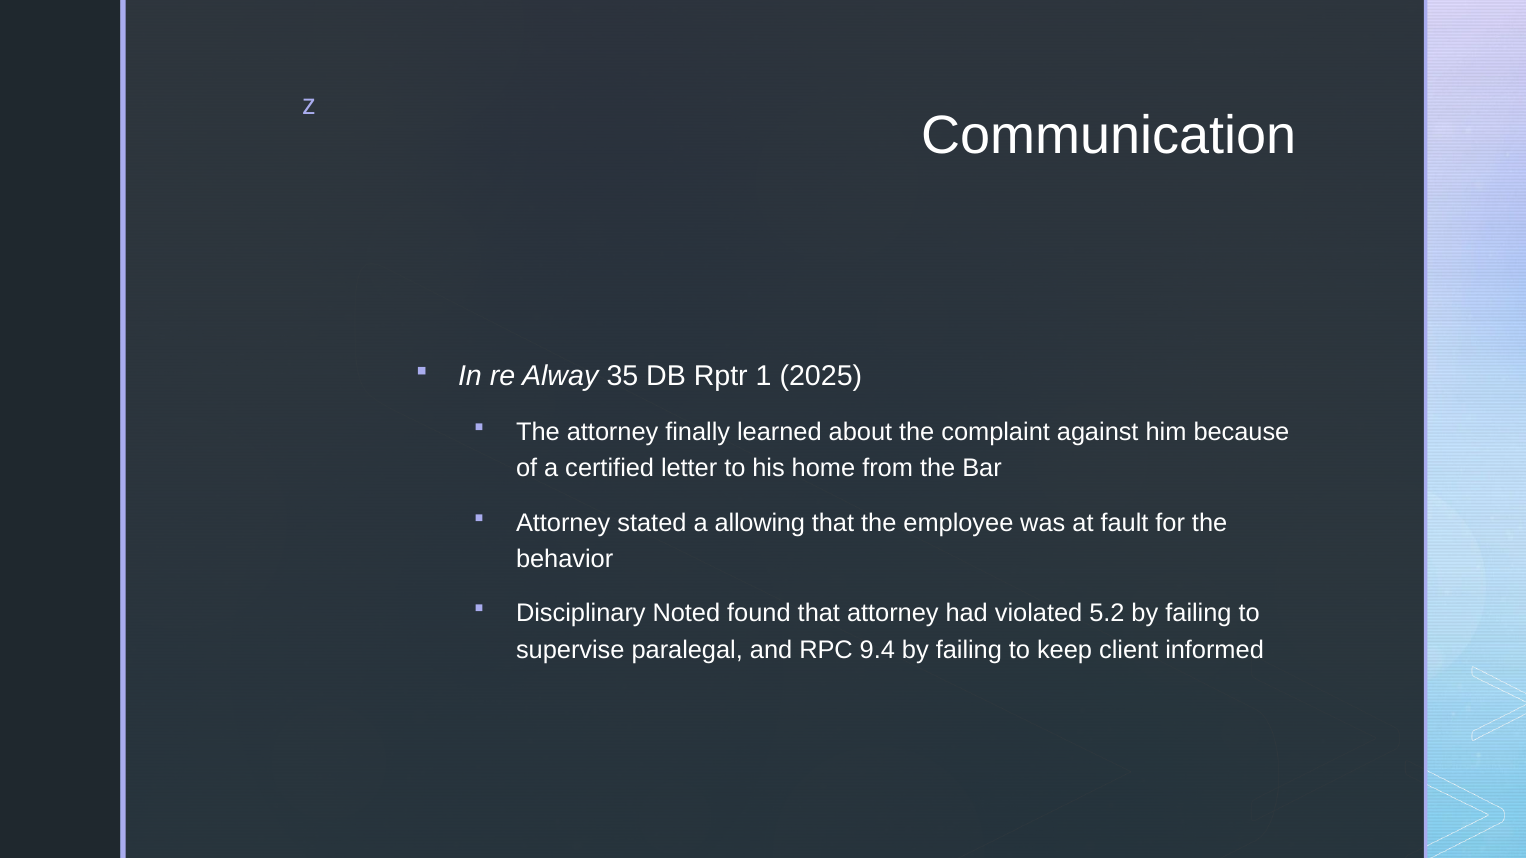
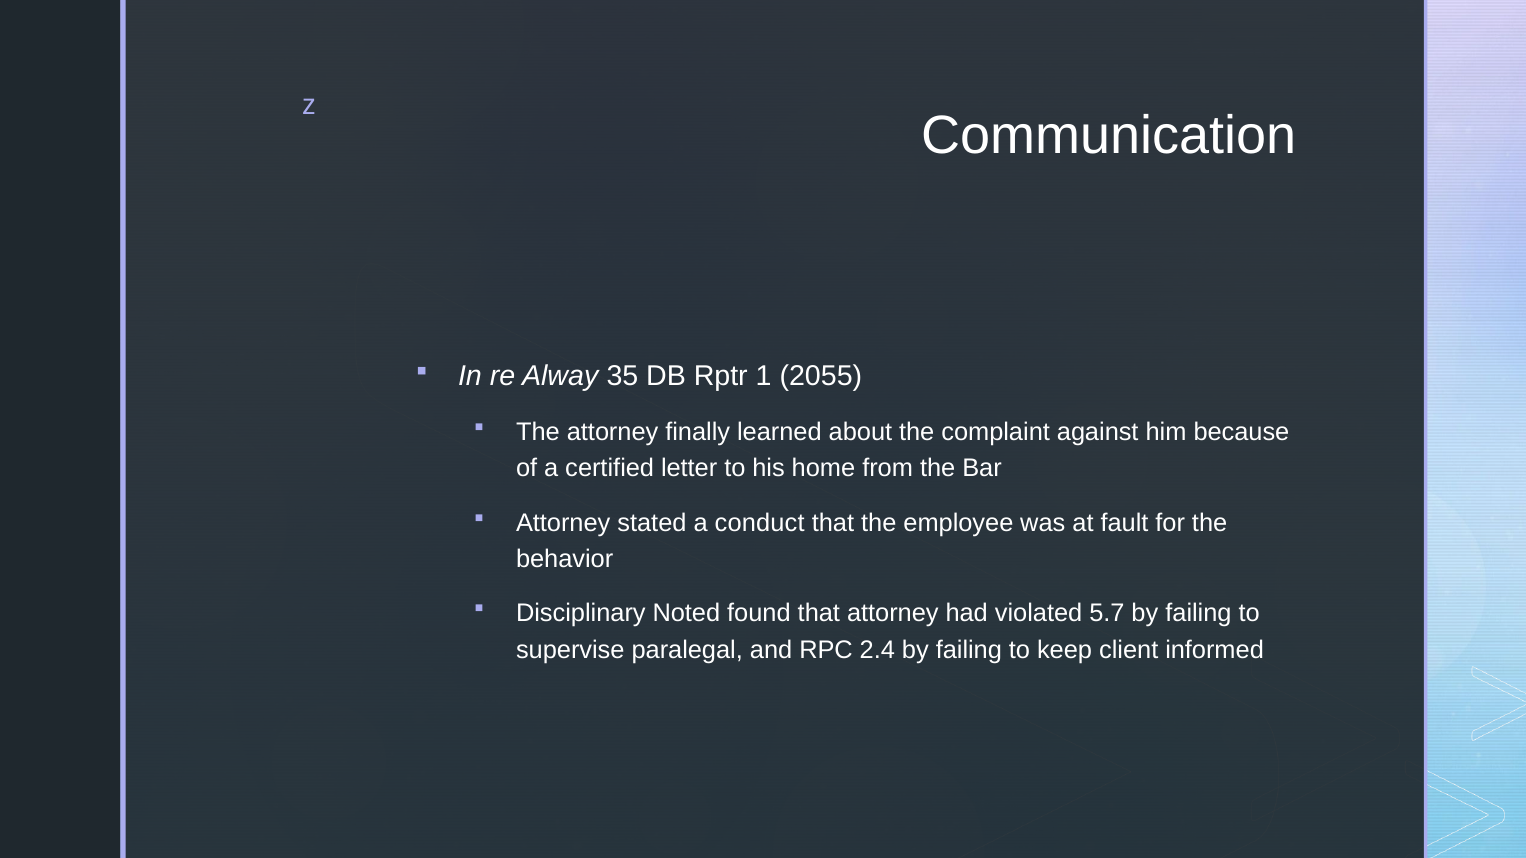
2025: 2025 -> 2055
allowing: allowing -> conduct
5.2: 5.2 -> 5.7
9.4: 9.4 -> 2.4
